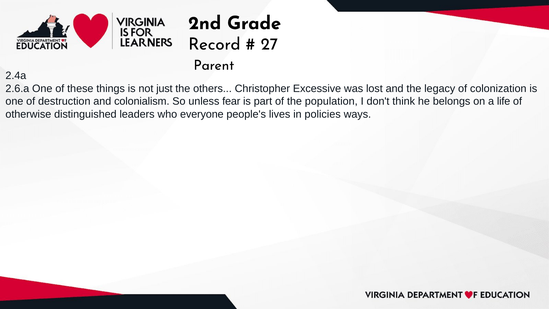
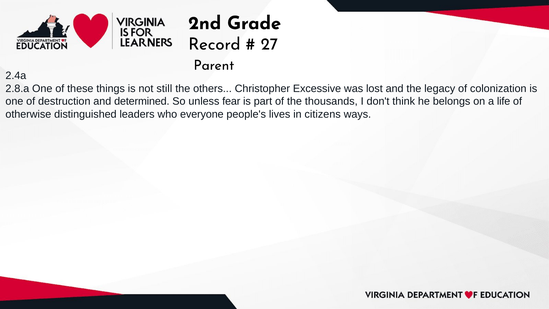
2.6.a: 2.6.a -> 2.8.a
just: just -> still
colonialism: colonialism -> determined
population: population -> thousands
policies: policies -> citizens
